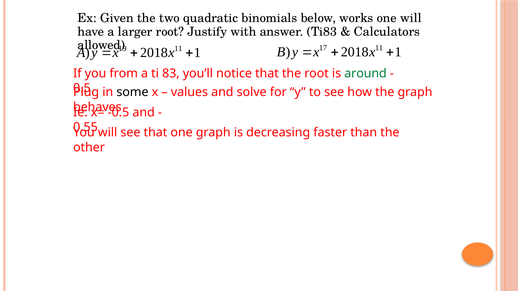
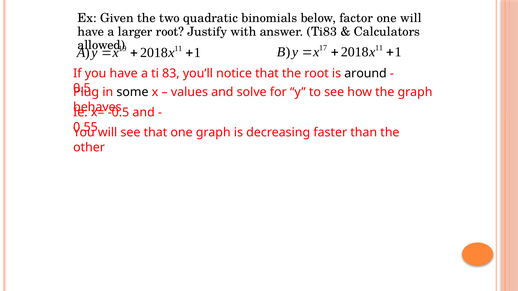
works: works -> factor
you from: from -> have
around colour: green -> black
